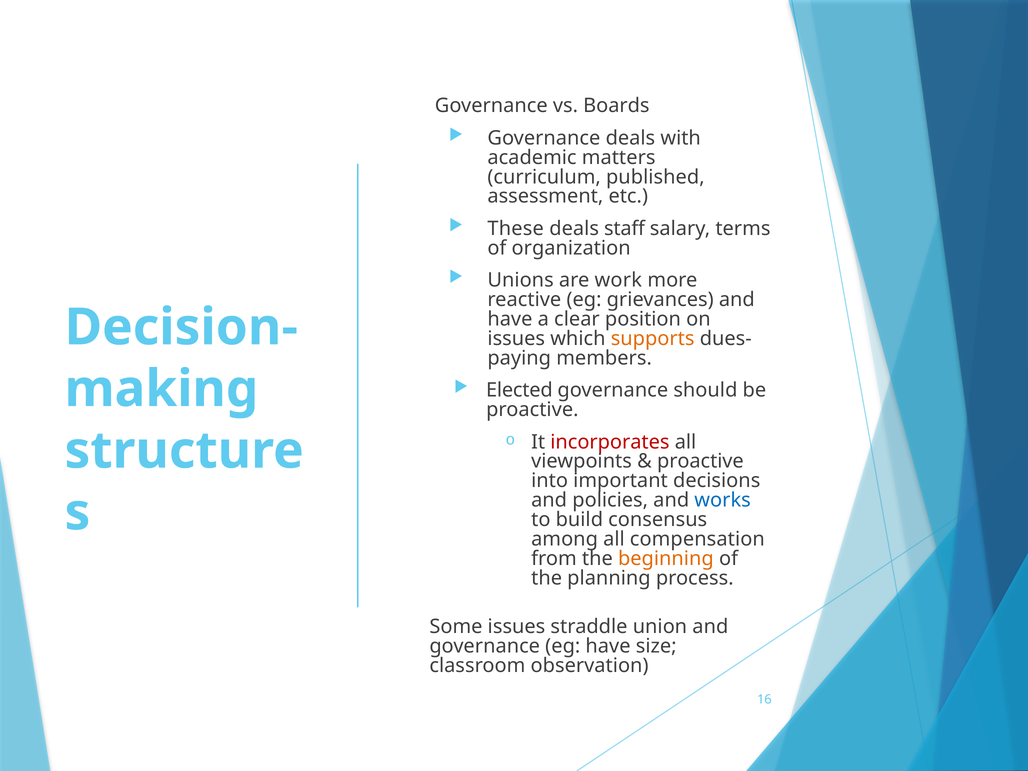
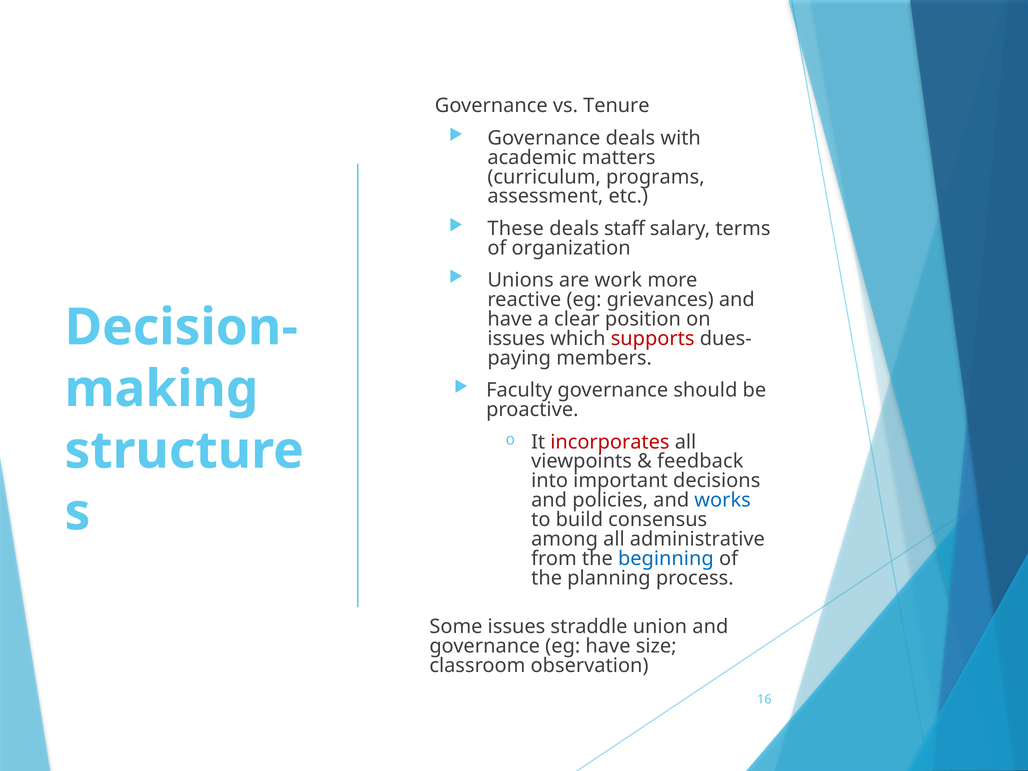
Boards: Boards -> Tenure
published: published -> programs
supports colour: orange -> red
Elected: Elected -> Faculty
proactive at (700, 461): proactive -> feedback
compensation: compensation -> administrative
beginning colour: orange -> blue
